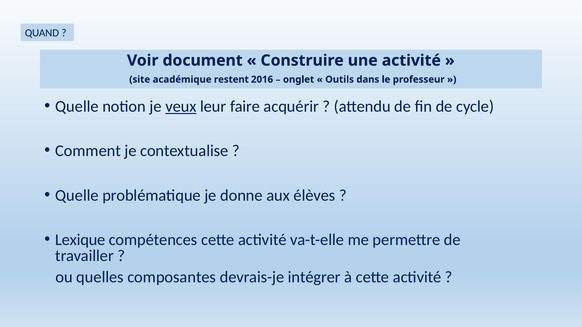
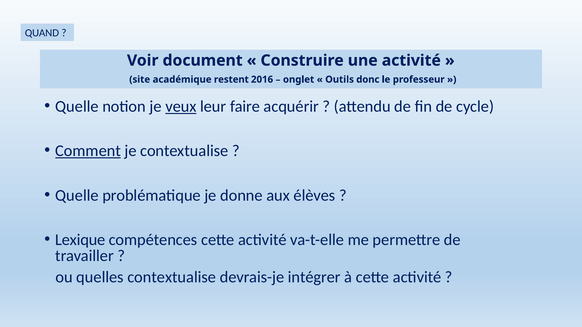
dans: dans -> donc
Comment underline: none -> present
quelles composantes: composantes -> contextualise
